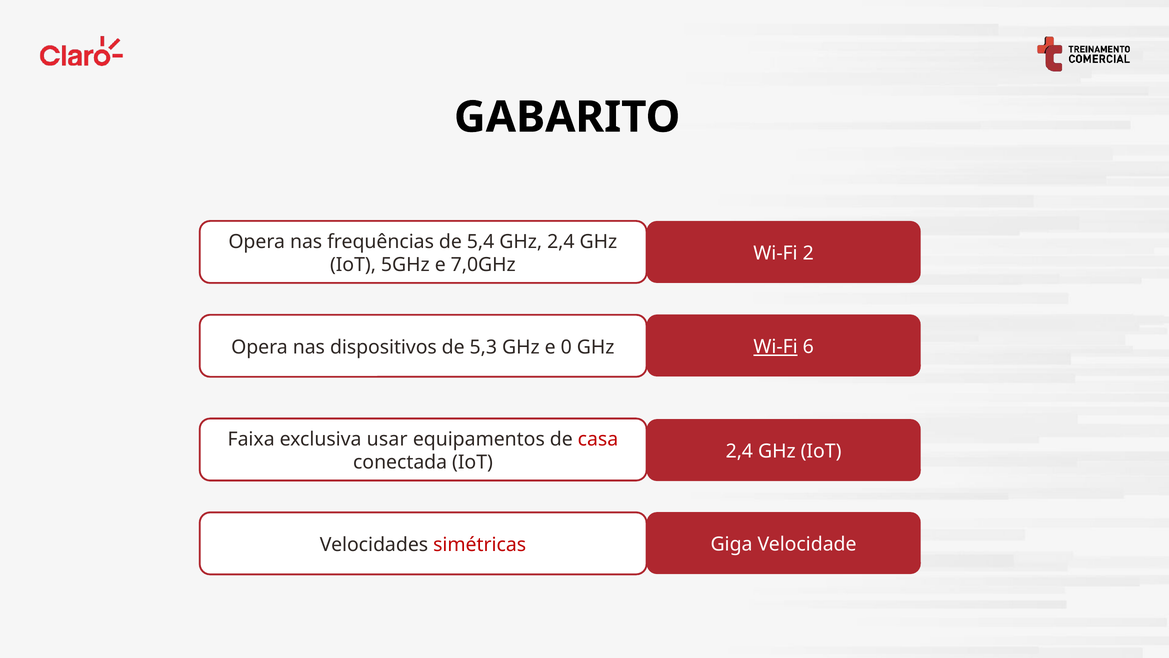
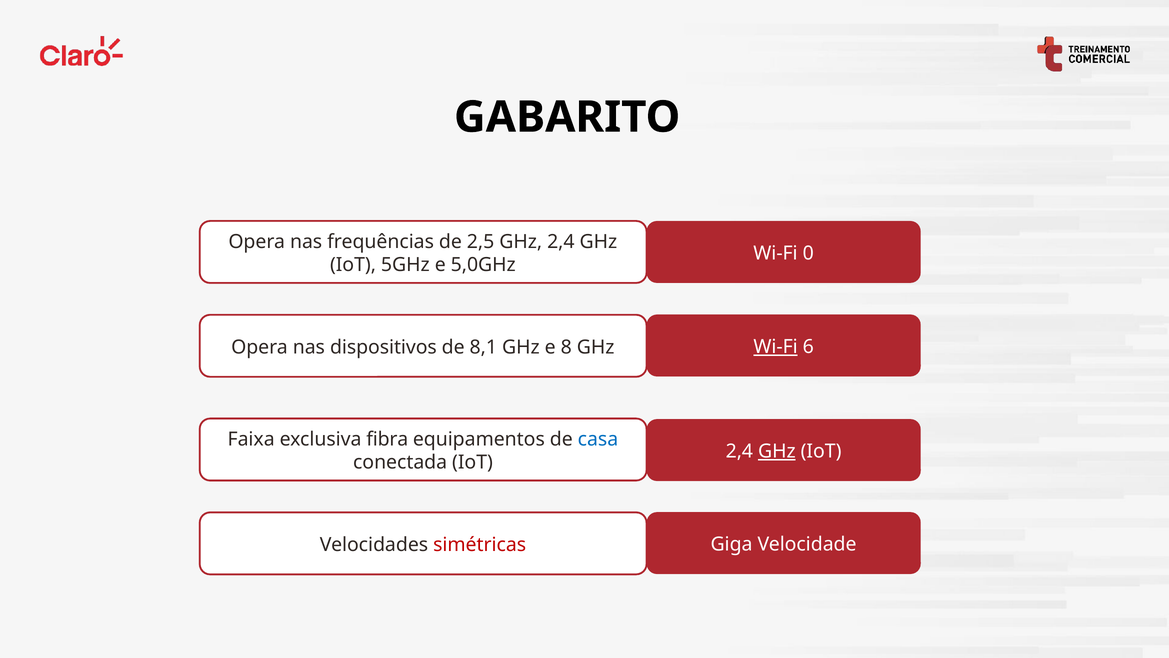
5,4: 5,4 -> 2,5
2: 2 -> 0
7,0GHz: 7,0GHz -> 5,0GHz
5,3: 5,3 -> 8,1
0: 0 -> 8
usar: usar -> fibra
casa colour: red -> blue
GHz at (777, 451) underline: none -> present
